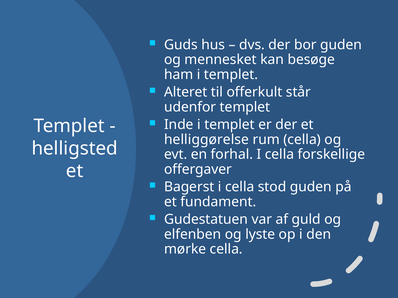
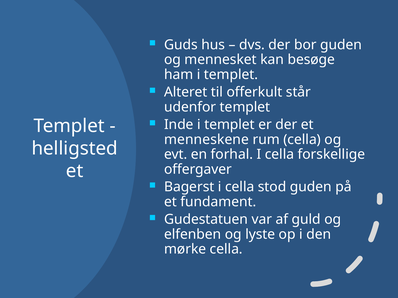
helliggørelse: helliggørelse -> menneskene
